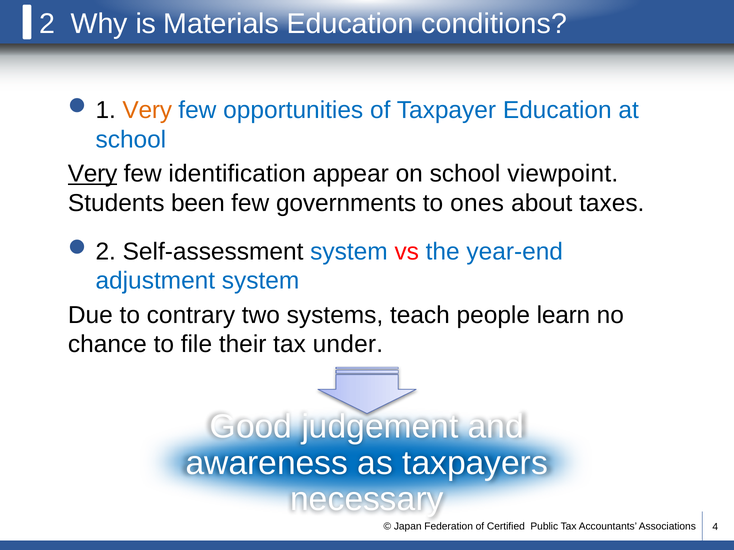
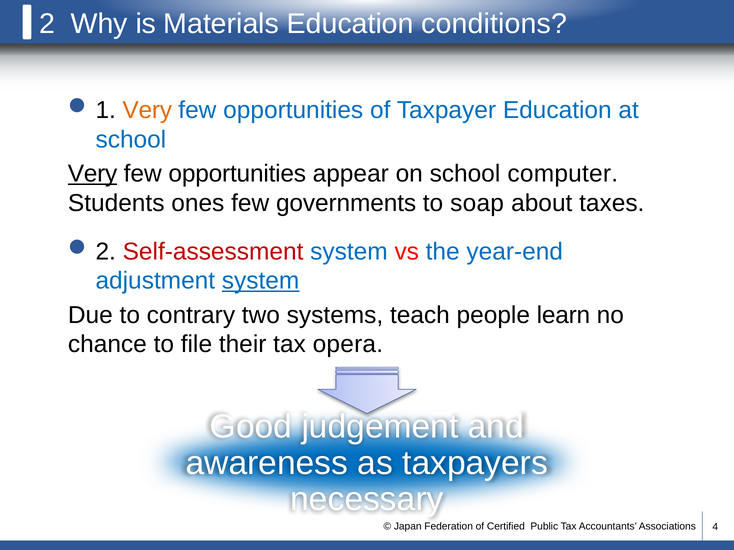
identification at (237, 174): identification -> opportunities
viewpoint: viewpoint -> computer
been: been -> ones
ones: ones -> soap
Self-assessment colour: black -> red
system at (261, 281) underline: none -> present
under: under -> opera
